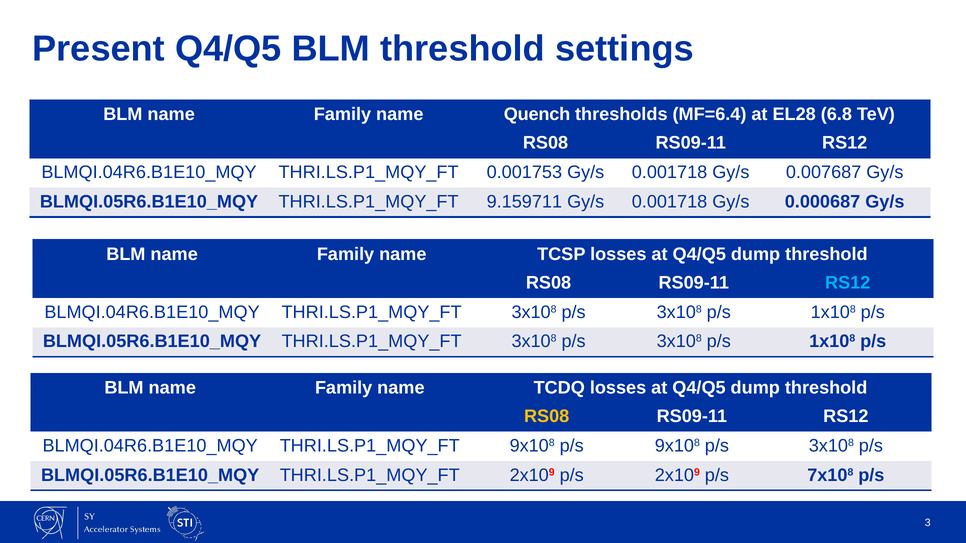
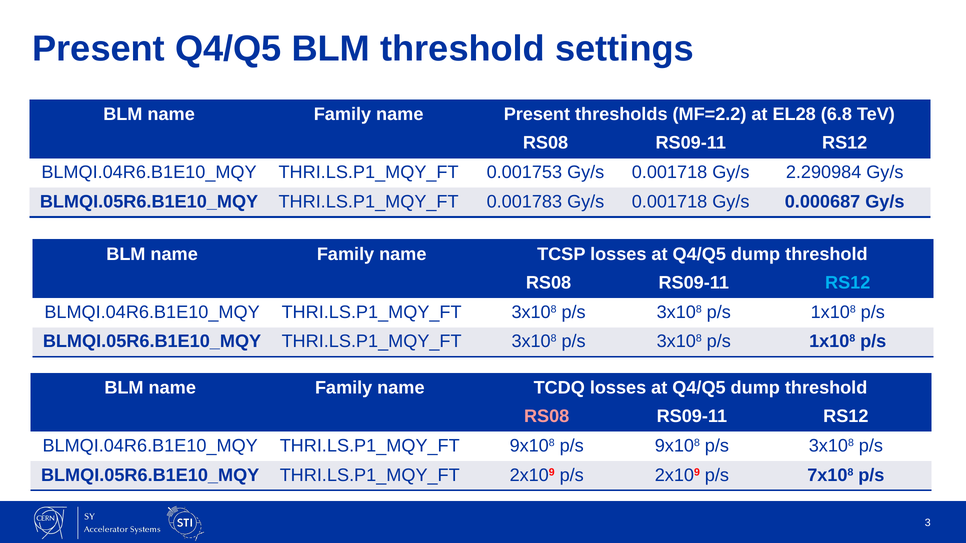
name Quench: Quench -> Present
MF=6.4: MF=6.4 -> MF=2.2
0.007687: 0.007687 -> 2.290984
9.159711: 9.159711 -> 0.001783
RS08 at (547, 417) colour: yellow -> pink
